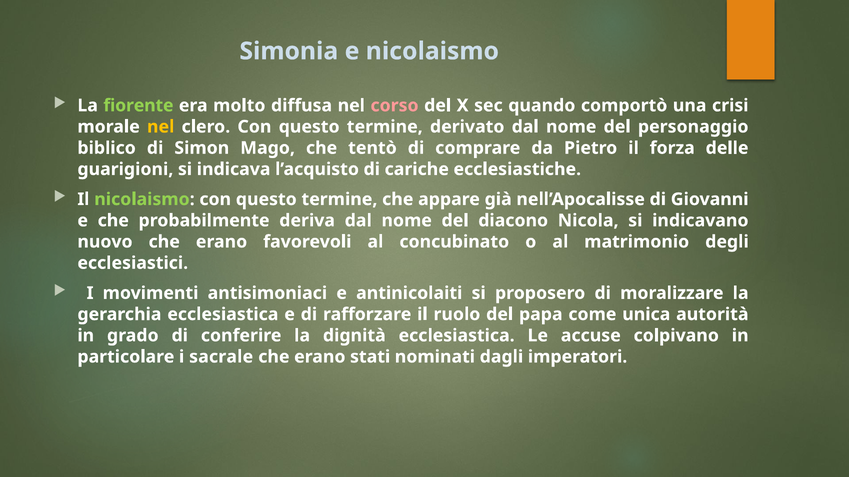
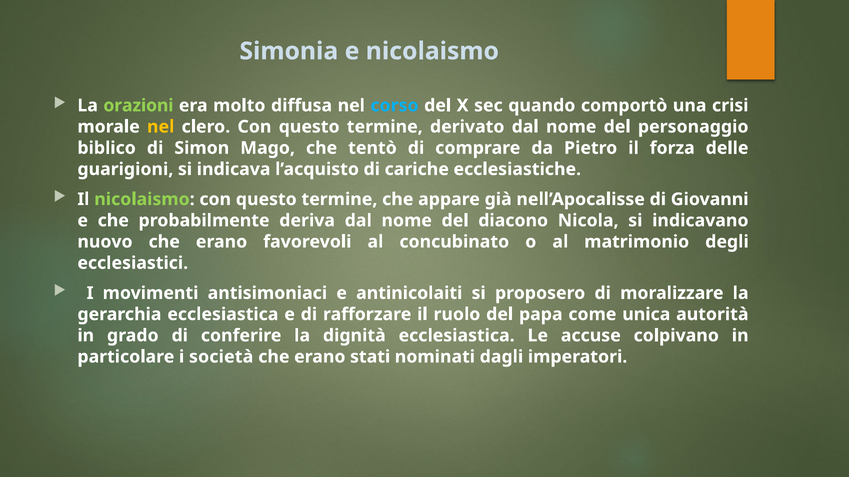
fiorente: fiorente -> orazioni
corso colour: pink -> light blue
sacrale: sacrale -> società
